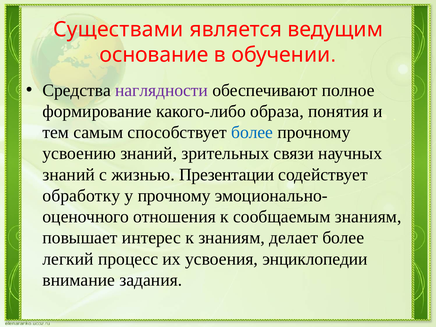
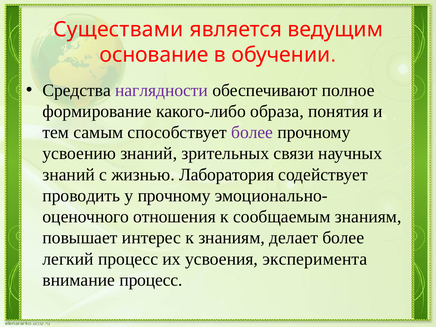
более at (252, 132) colour: blue -> purple
Презентации: Презентации -> Лаборатория
обработку: обработку -> проводить
энциклопедии: энциклопедии -> эксперимента
внимание задания: задания -> процесс
